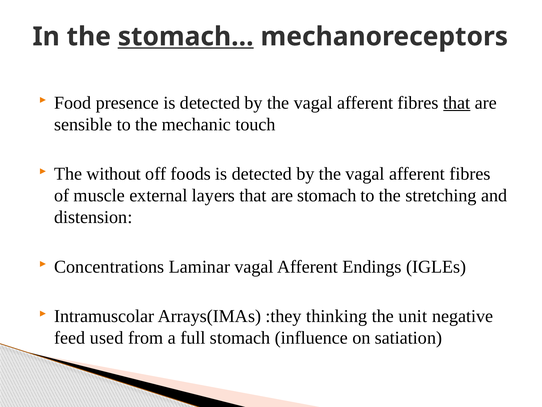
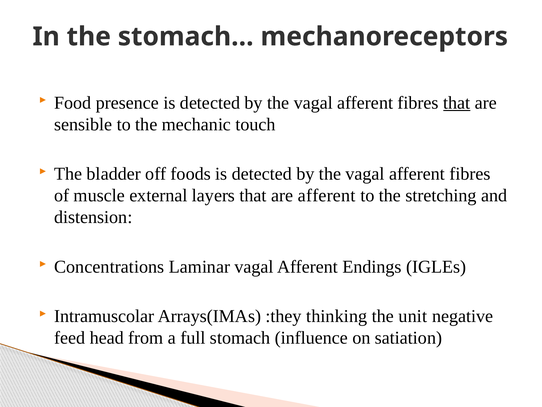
stomach… underline: present -> none
without: without -> bladder
are stomach: stomach -> afferent
used: used -> head
